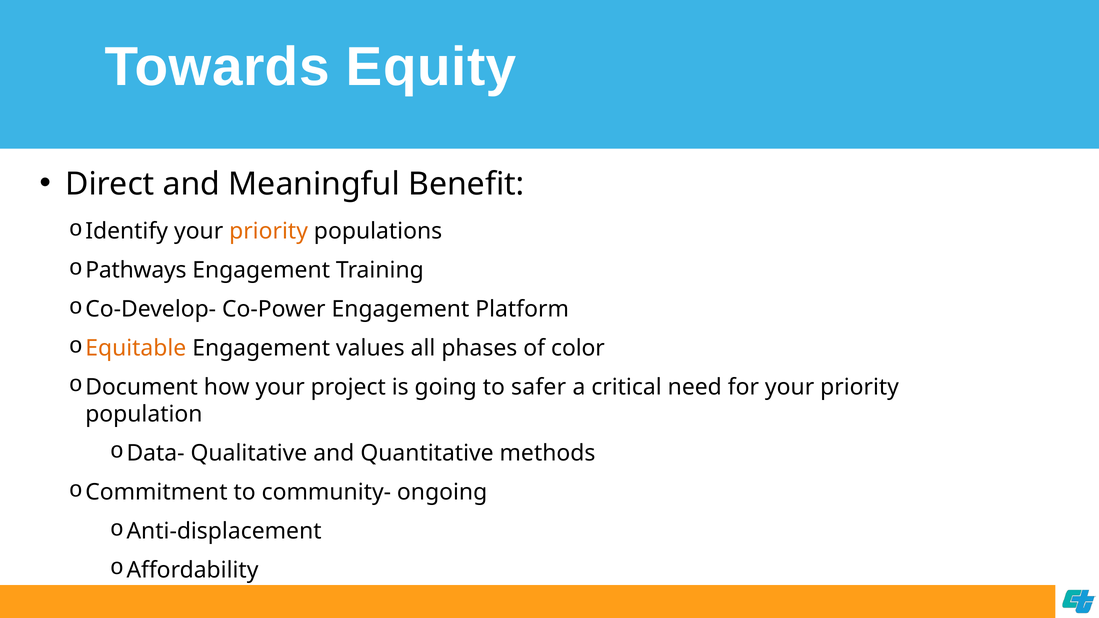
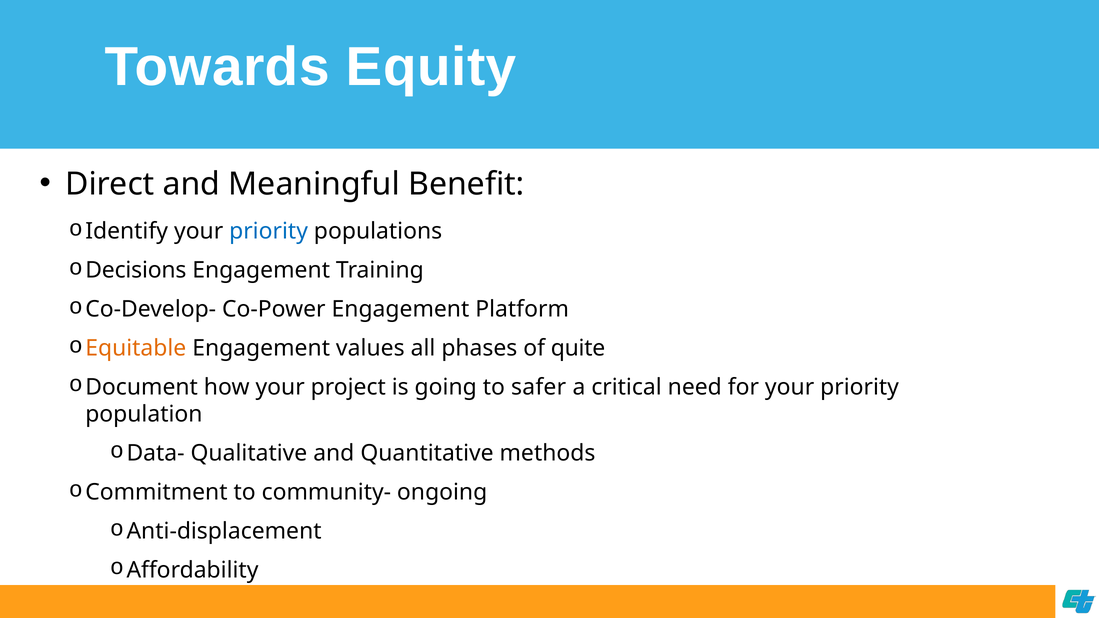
priority at (269, 231) colour: orange -> blue
Pathways: Pathways -> Decisions
color: color -> quite
